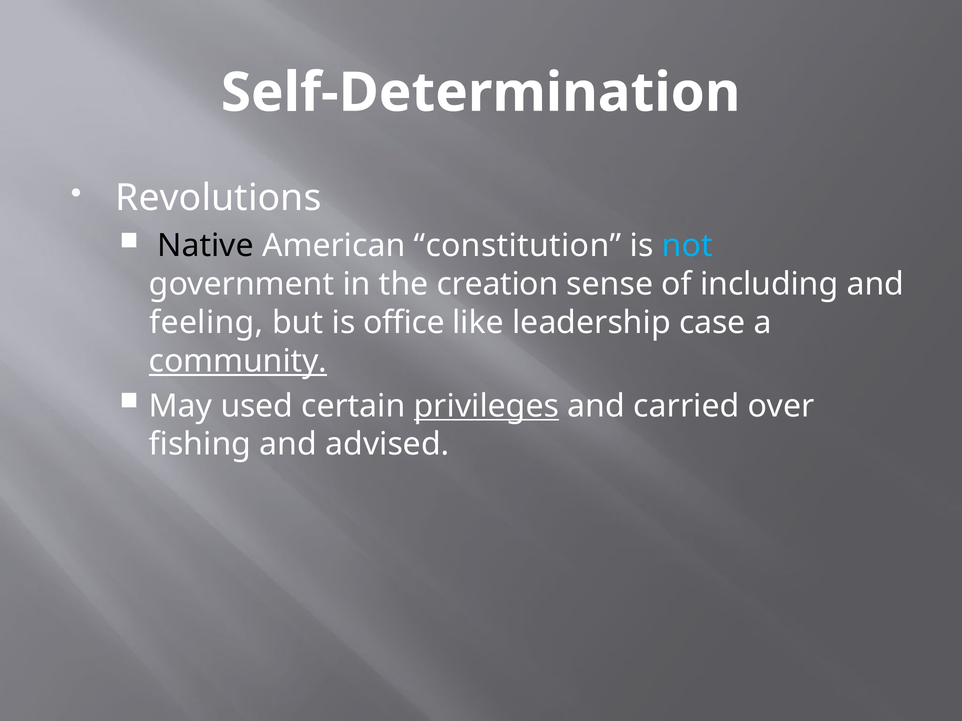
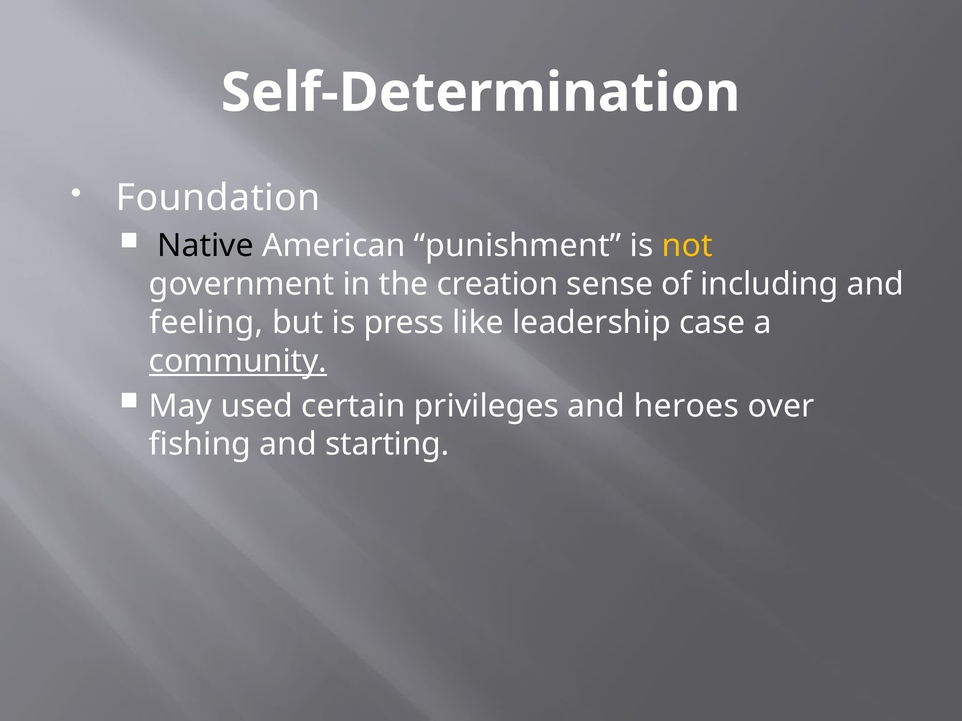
Revolutions: Revolutions -> Foundation
constitution: constitution -> punishment
not colour: light blue -> yellow
office: office -> press
privileges underline: present -> none
carried: carried -> heroes
advised: advised -> starting
